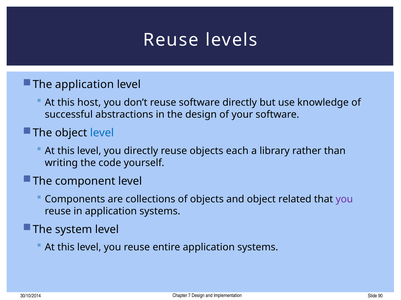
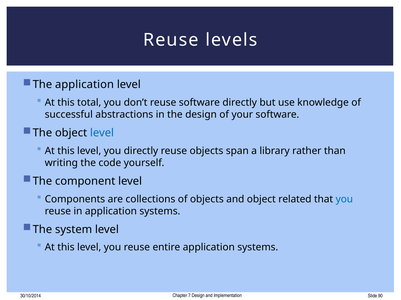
host: host -> total
each: each -> span
you at (344, 200) colour: purple -> blue
